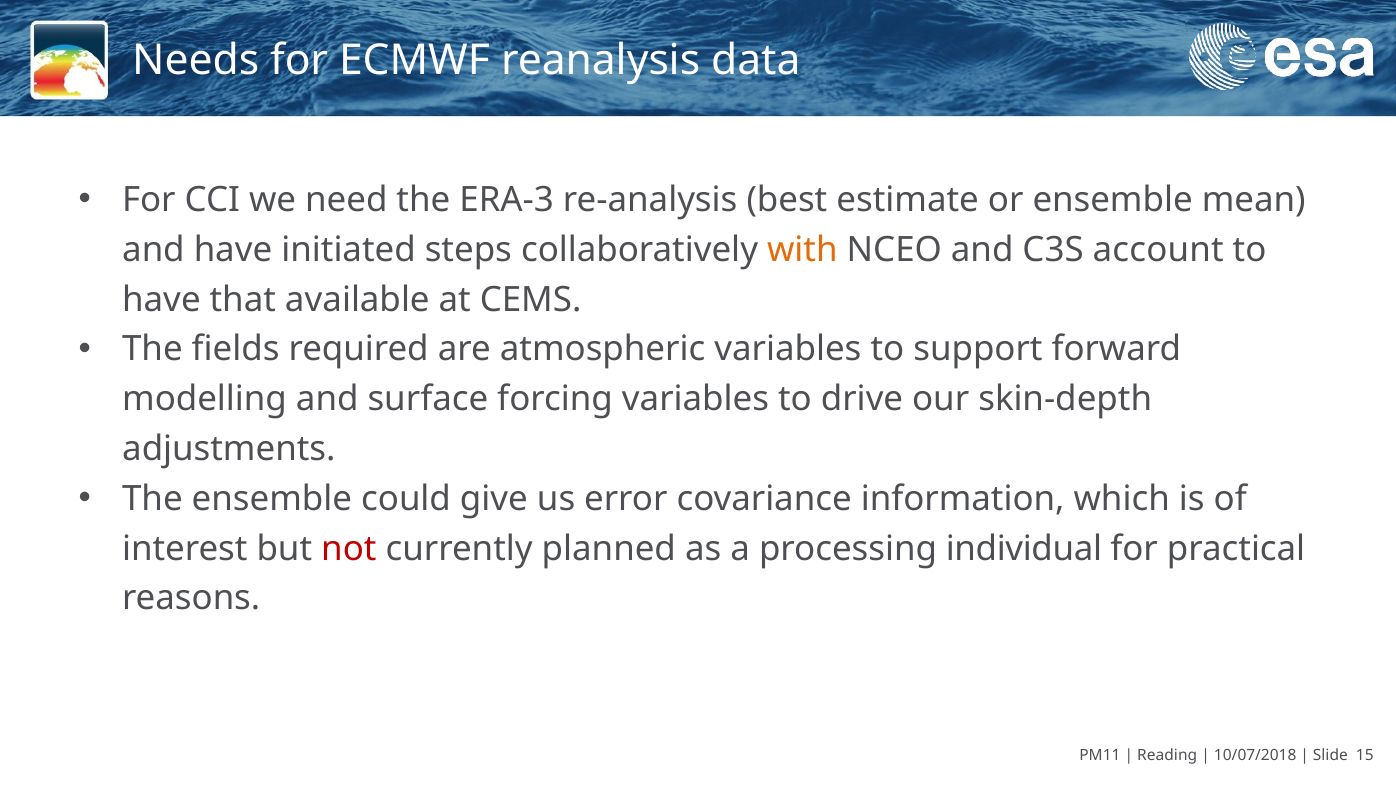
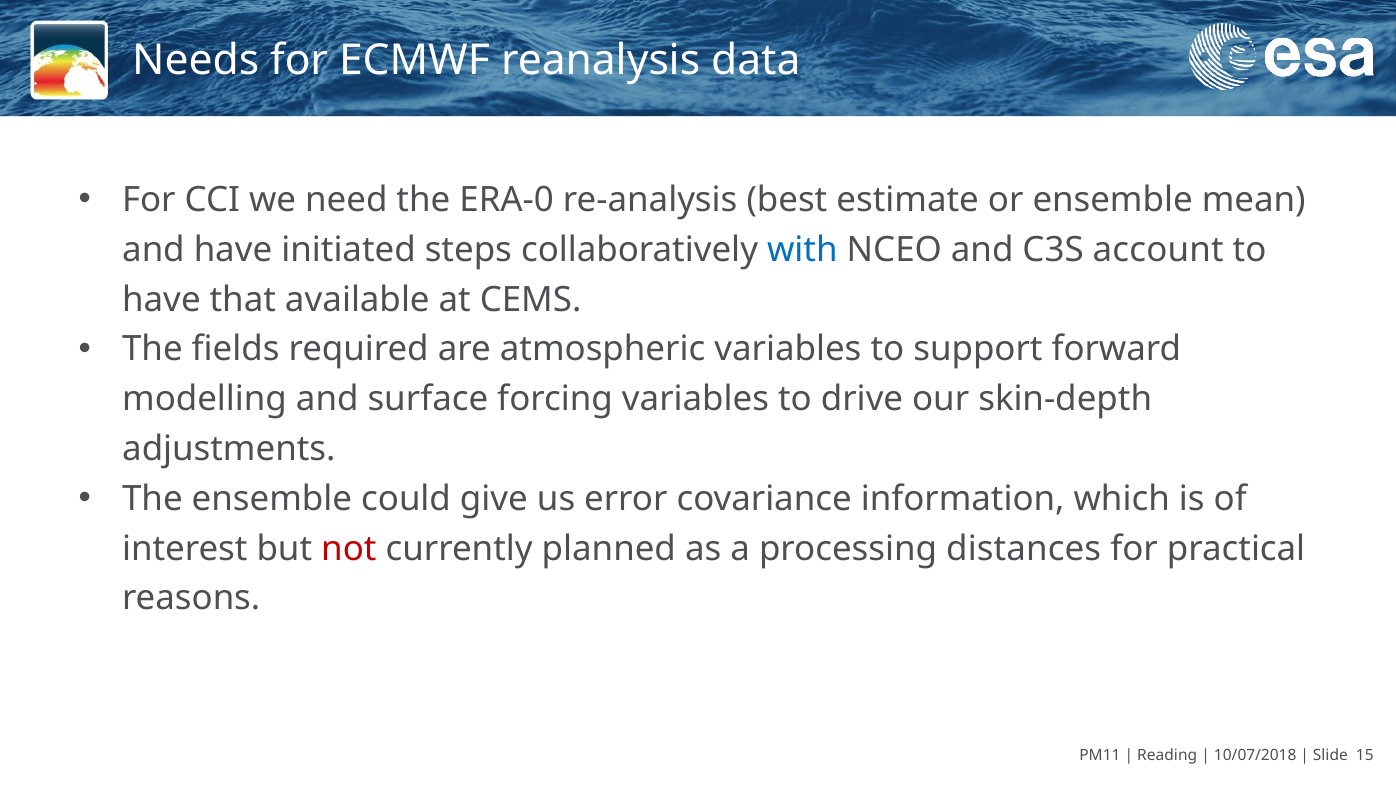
ERA-3: ERA-3 -> ERA-0
with colour: orange -> blue
individual: individual -> distances
